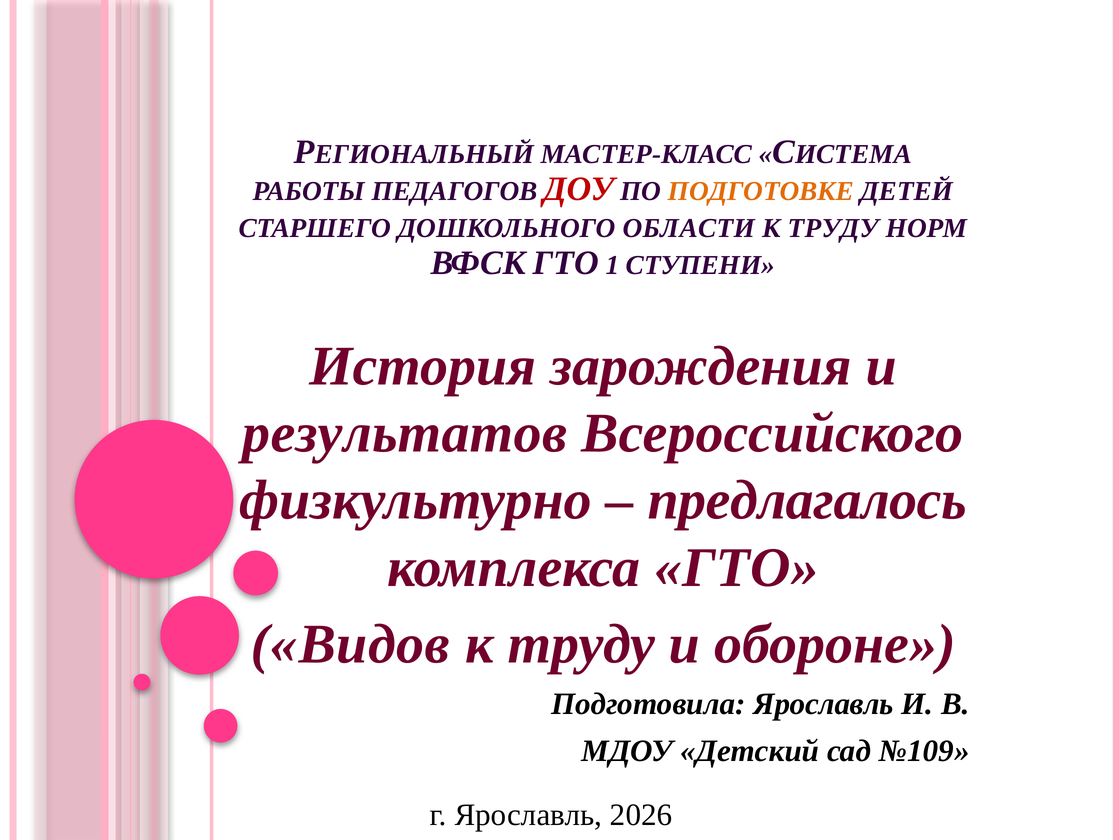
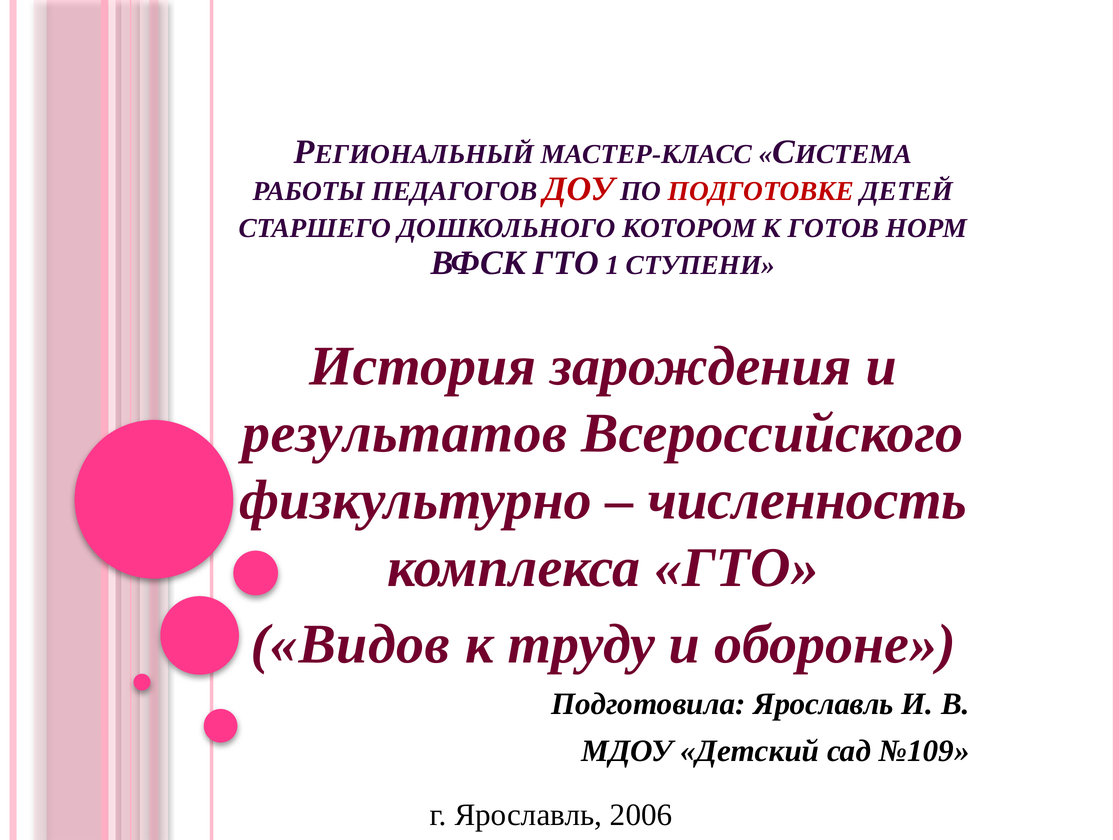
ПОДГОТОВКЕ colour: orange -> red
ОБЛАСТИ: ОБЛАСТИ -> КОТОРОМ
ТРУДУ at (833, 228): ТРУДУ -> ГОТОВ
предлагалось: предлагалось -> численность
2026: 2026 -> 2006
